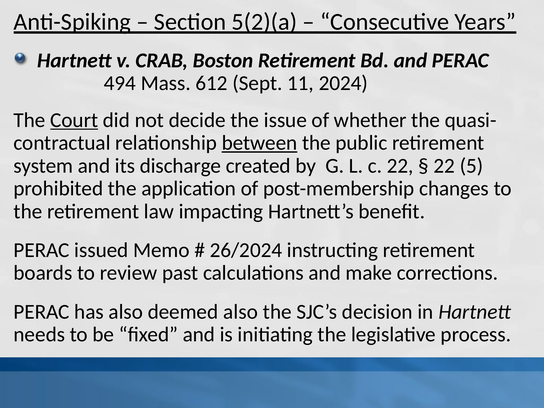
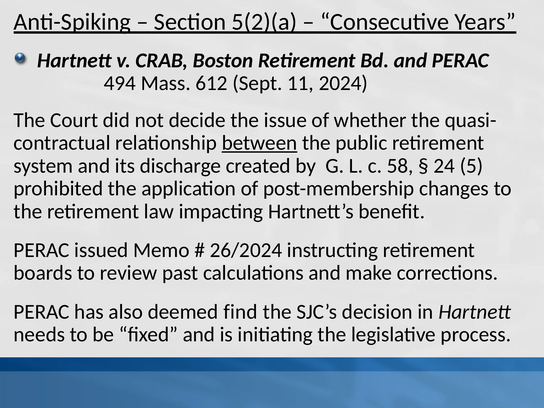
Court underline: present -> none
c 22: 22 -> 58
22 at (444, 166): 22 -> 24
deemed also: also -> find
